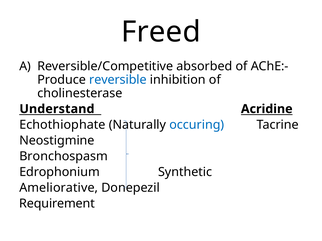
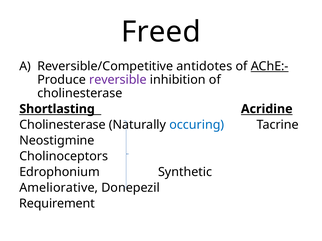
absorbed: absorbed -> antidotes
AChE:- underline: none -> present
reversible colour: blue -> purple
Understand: Understand -> Shortlasting
Echothiophate at (62, 125): Echothiophate -> Cholinesterase
Bronchospasm: Bronchospasm -> Cholinoceptors
